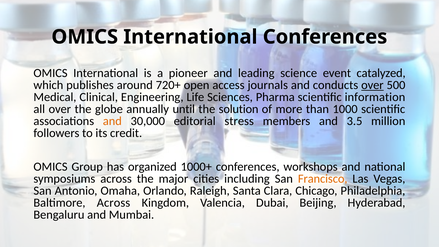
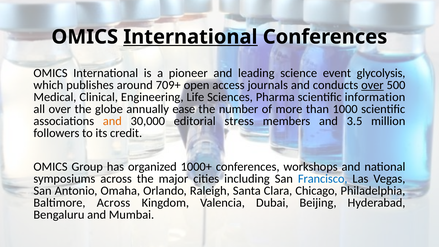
International at (190, 37) underline: none -> present
catalyzed: catalyzed -> glycolysis
720+: 720+ -> 709+
until: until -> ease
solution: solution -> number
Francisco colour: orange -> blue
